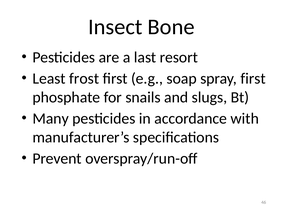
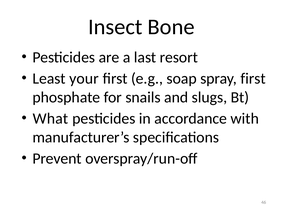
frost: frost -> your
Many: Many -> What
